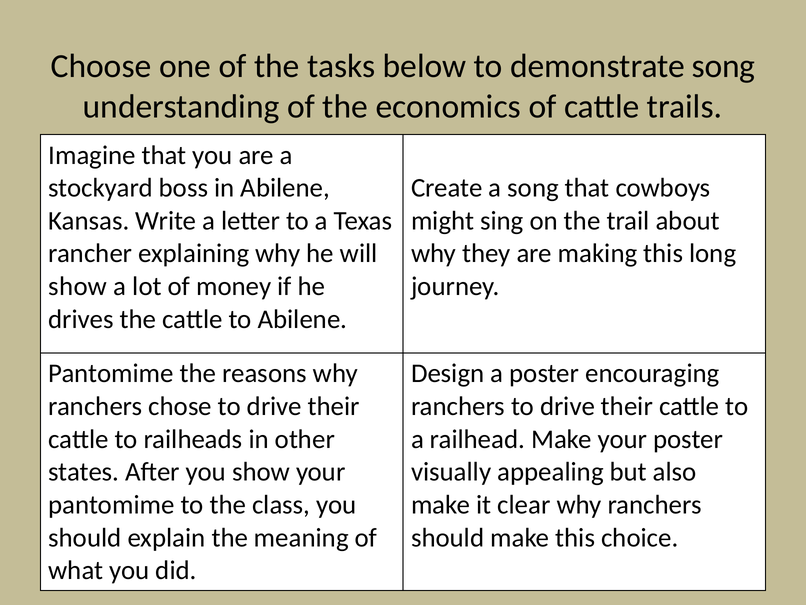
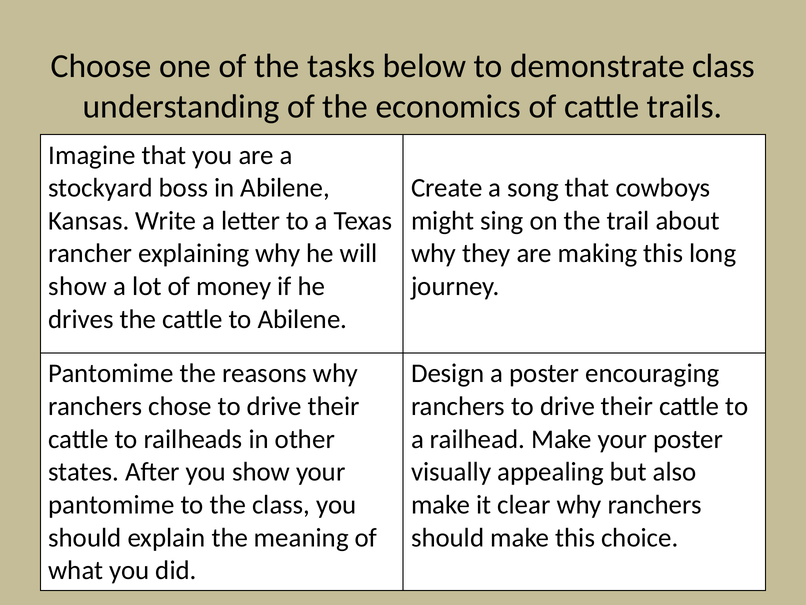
demonstrate song: song -> class
